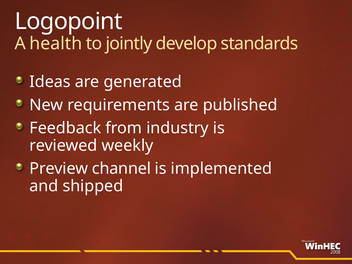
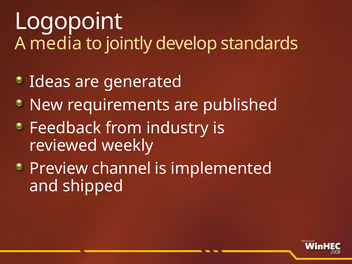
health: health -> media
